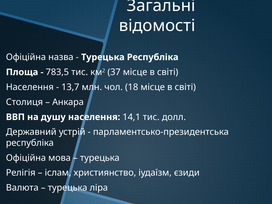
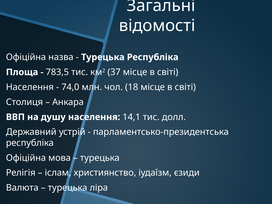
13,7: 13,7 -> 74,0
